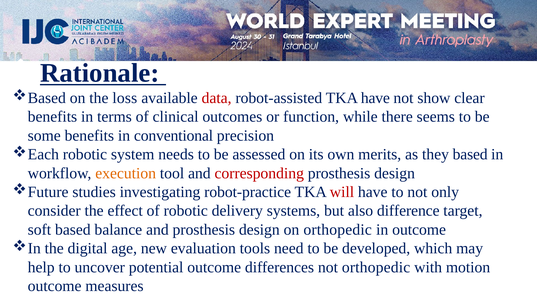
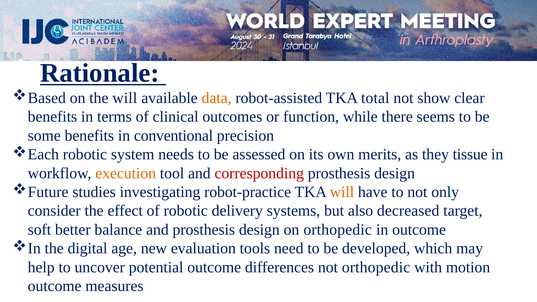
the loss: loss -> will
data colour: red -> orange
TKA have: have -> total
they based: based -> tissue
will at (342, 192) colour: red -> orange
difference: difference -> decreased
soft based: based -> better
